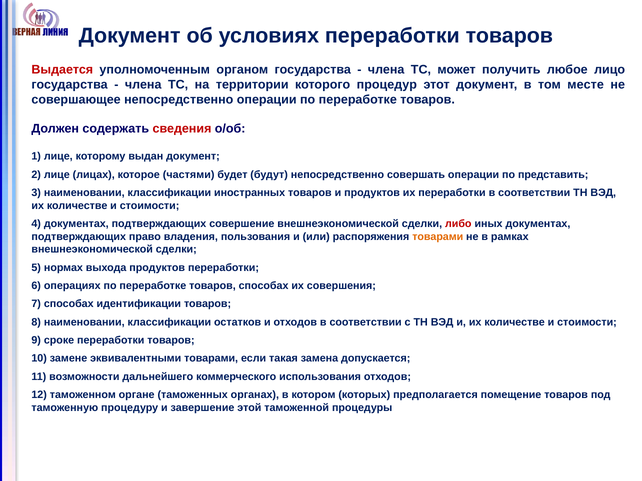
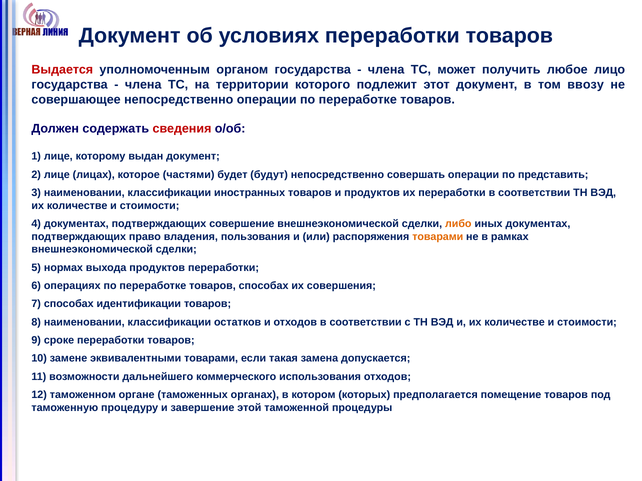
процедур: процедур -> подлежит
месте: месте -> ввозу
либо colour: red -> orange
